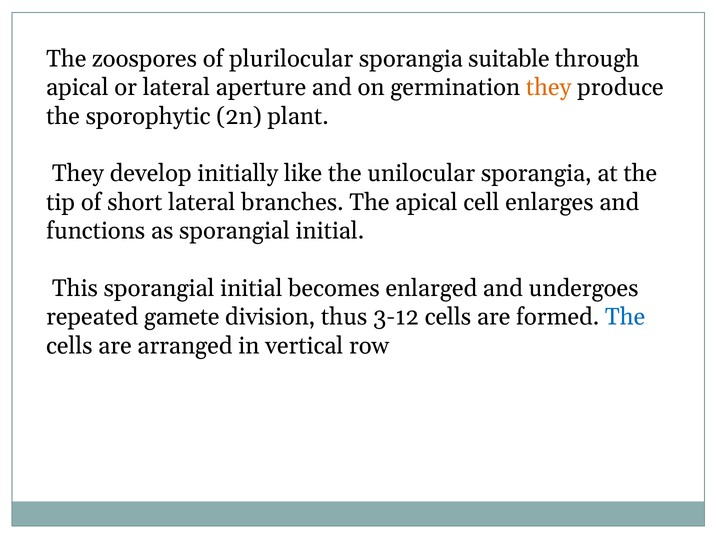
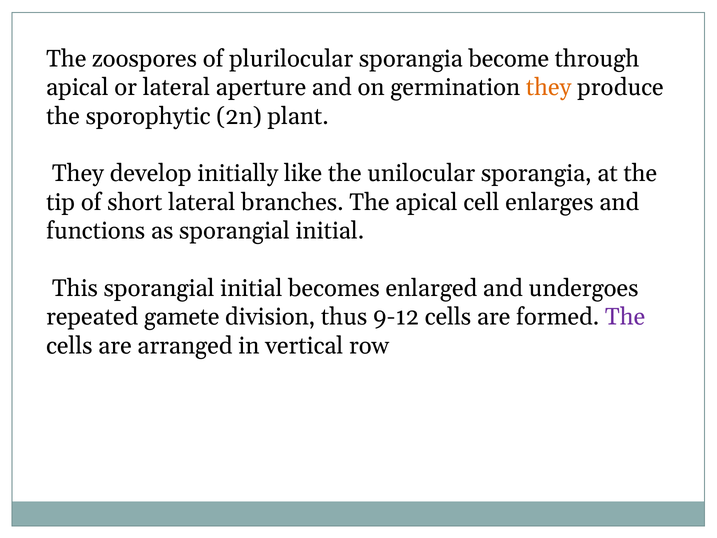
suitable: suitable -> become
3-12: 3-12 -> 9-12
The at (625, 317) colour: blue -> purple
